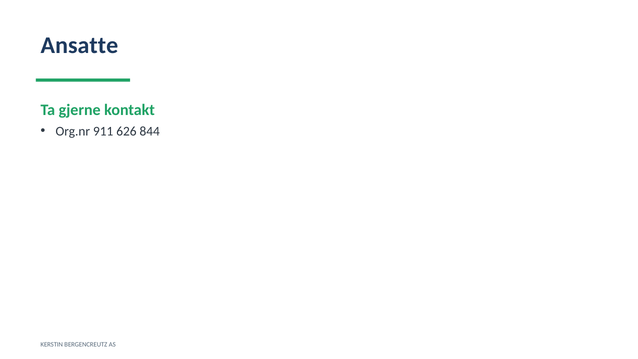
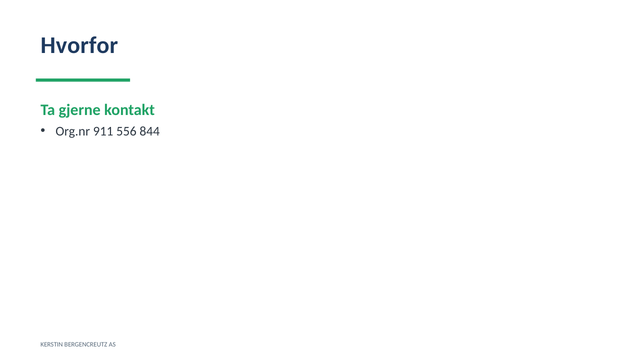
Ansatte: Ansatte -> Hvorfor
626: 626 -> 556
